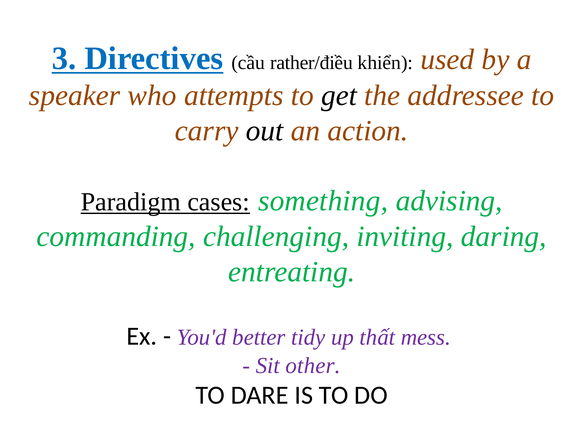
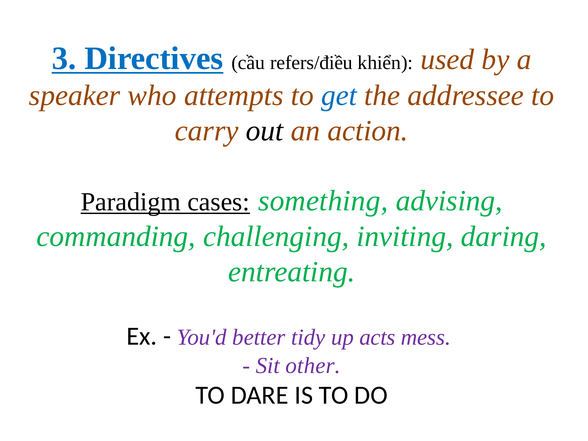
rather/điều: rather/điều -> refers/điều
get colour: black -> blue
thất: thất -> acts
